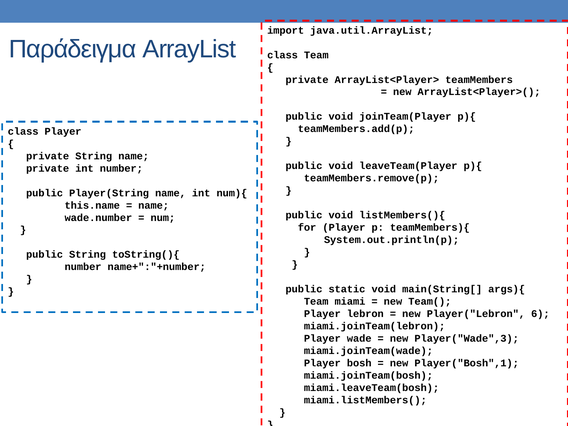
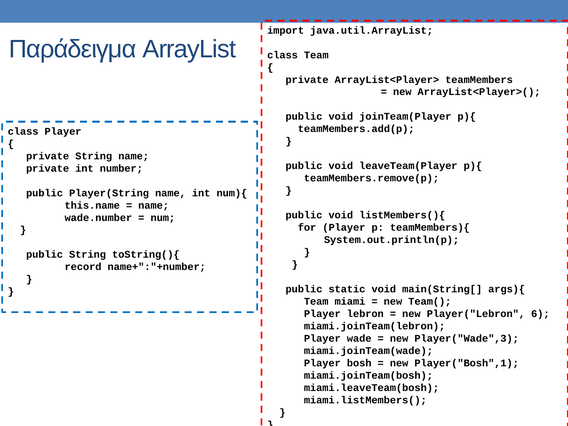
number at (83, 267): number -> record
